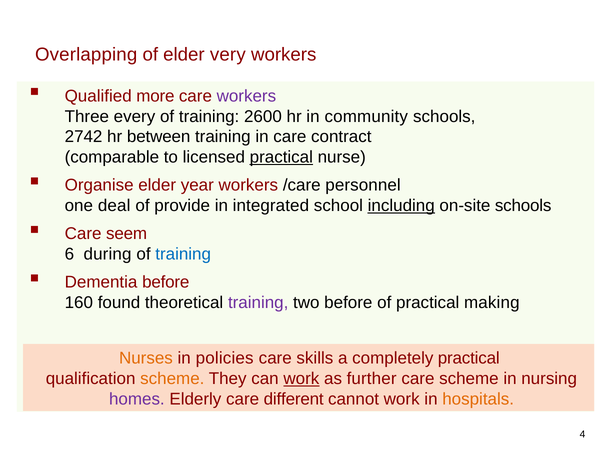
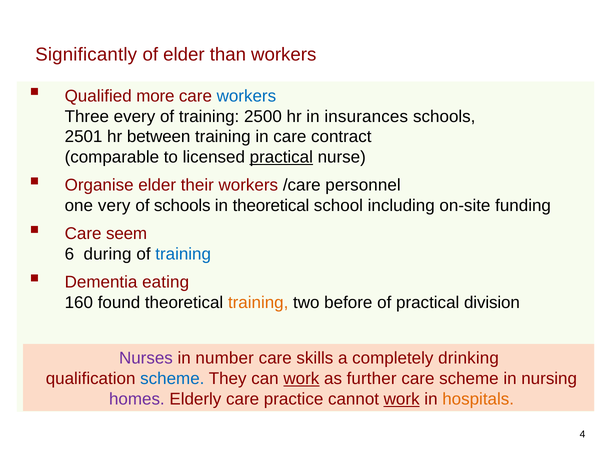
Overlapping: Overlapping -> Significantly
very: very -> than
workers at (246, 96) colour: purple -> blue
2600: 2600 -> 2500
community: community -> insurances
2742: 2742 -> 2501
year: year -> their
deal: deal -> very
of provide: provide -> schools
in integrated: integrated -> theoretical
including underline: present -> none
on-site schools: schools -> funding
Dementia before: before -> eating
training at (258, 303) colour: purple -> orange
making: making -> division
Nurses colour: orange -> purple
policies: policies -> number
completely practical: practical -> drinking
scheme at (172, 379) colour: orange -> blue
different: different -> practice
work at (402, 399) underline: none -> present
